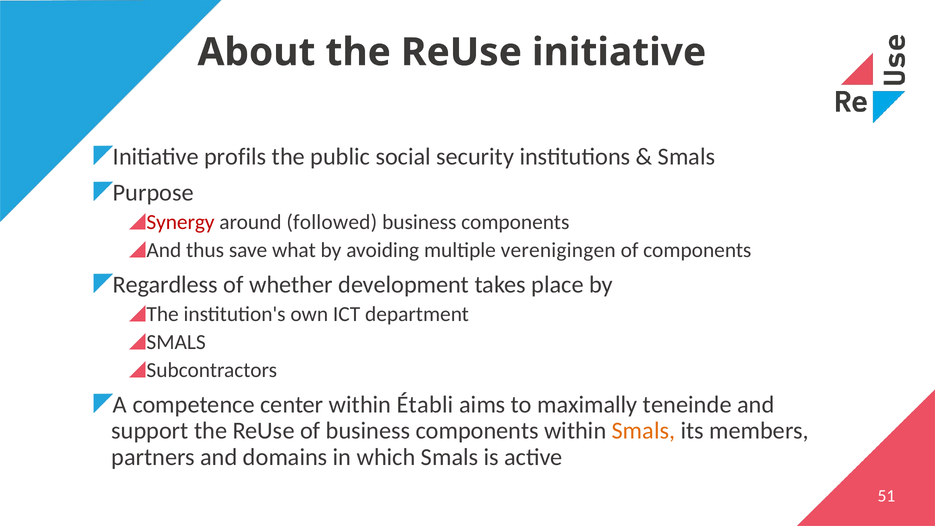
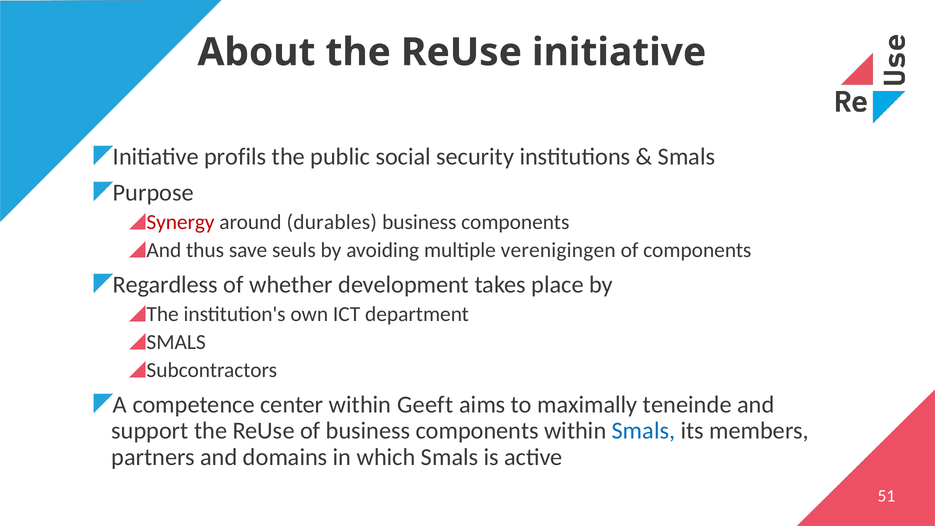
followed: followed -> durables
what: what -> seuls
Établi: Établi -> Geeft
Smals at (644, 431) colour: orange -> blue
